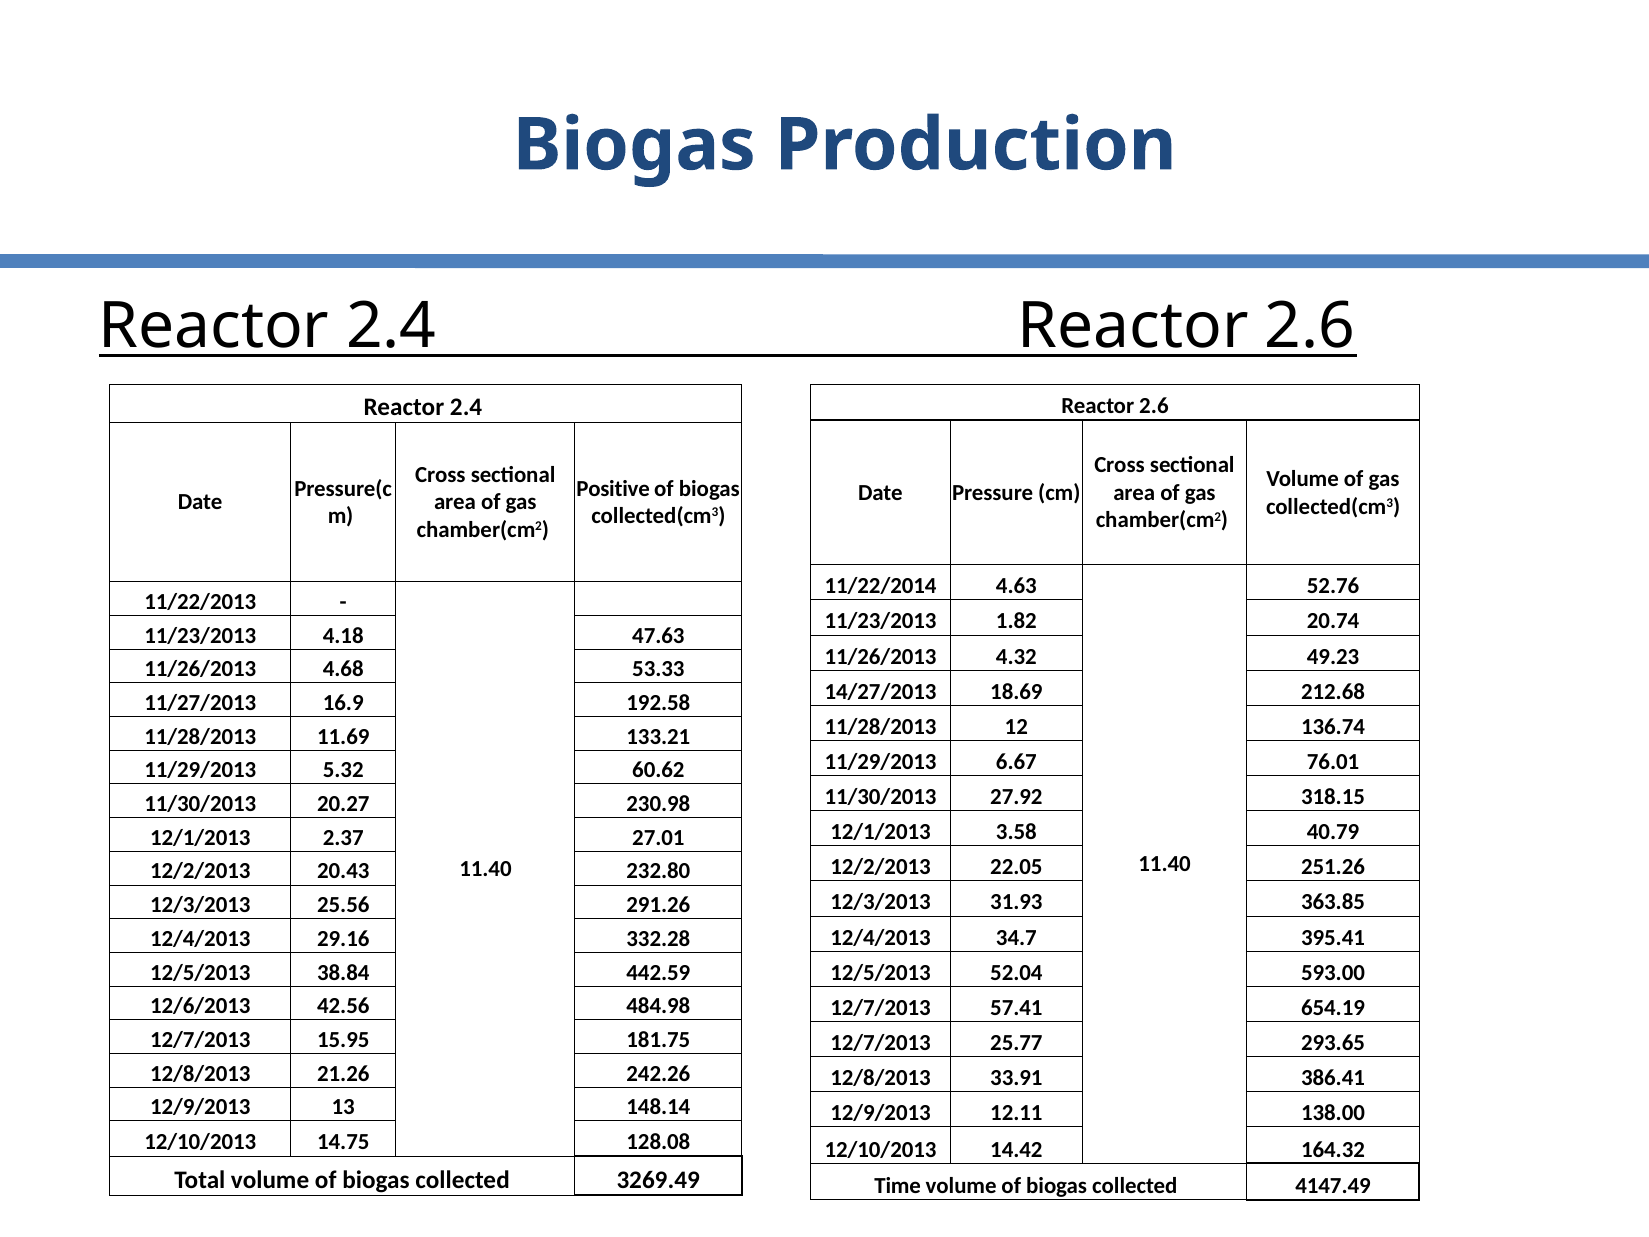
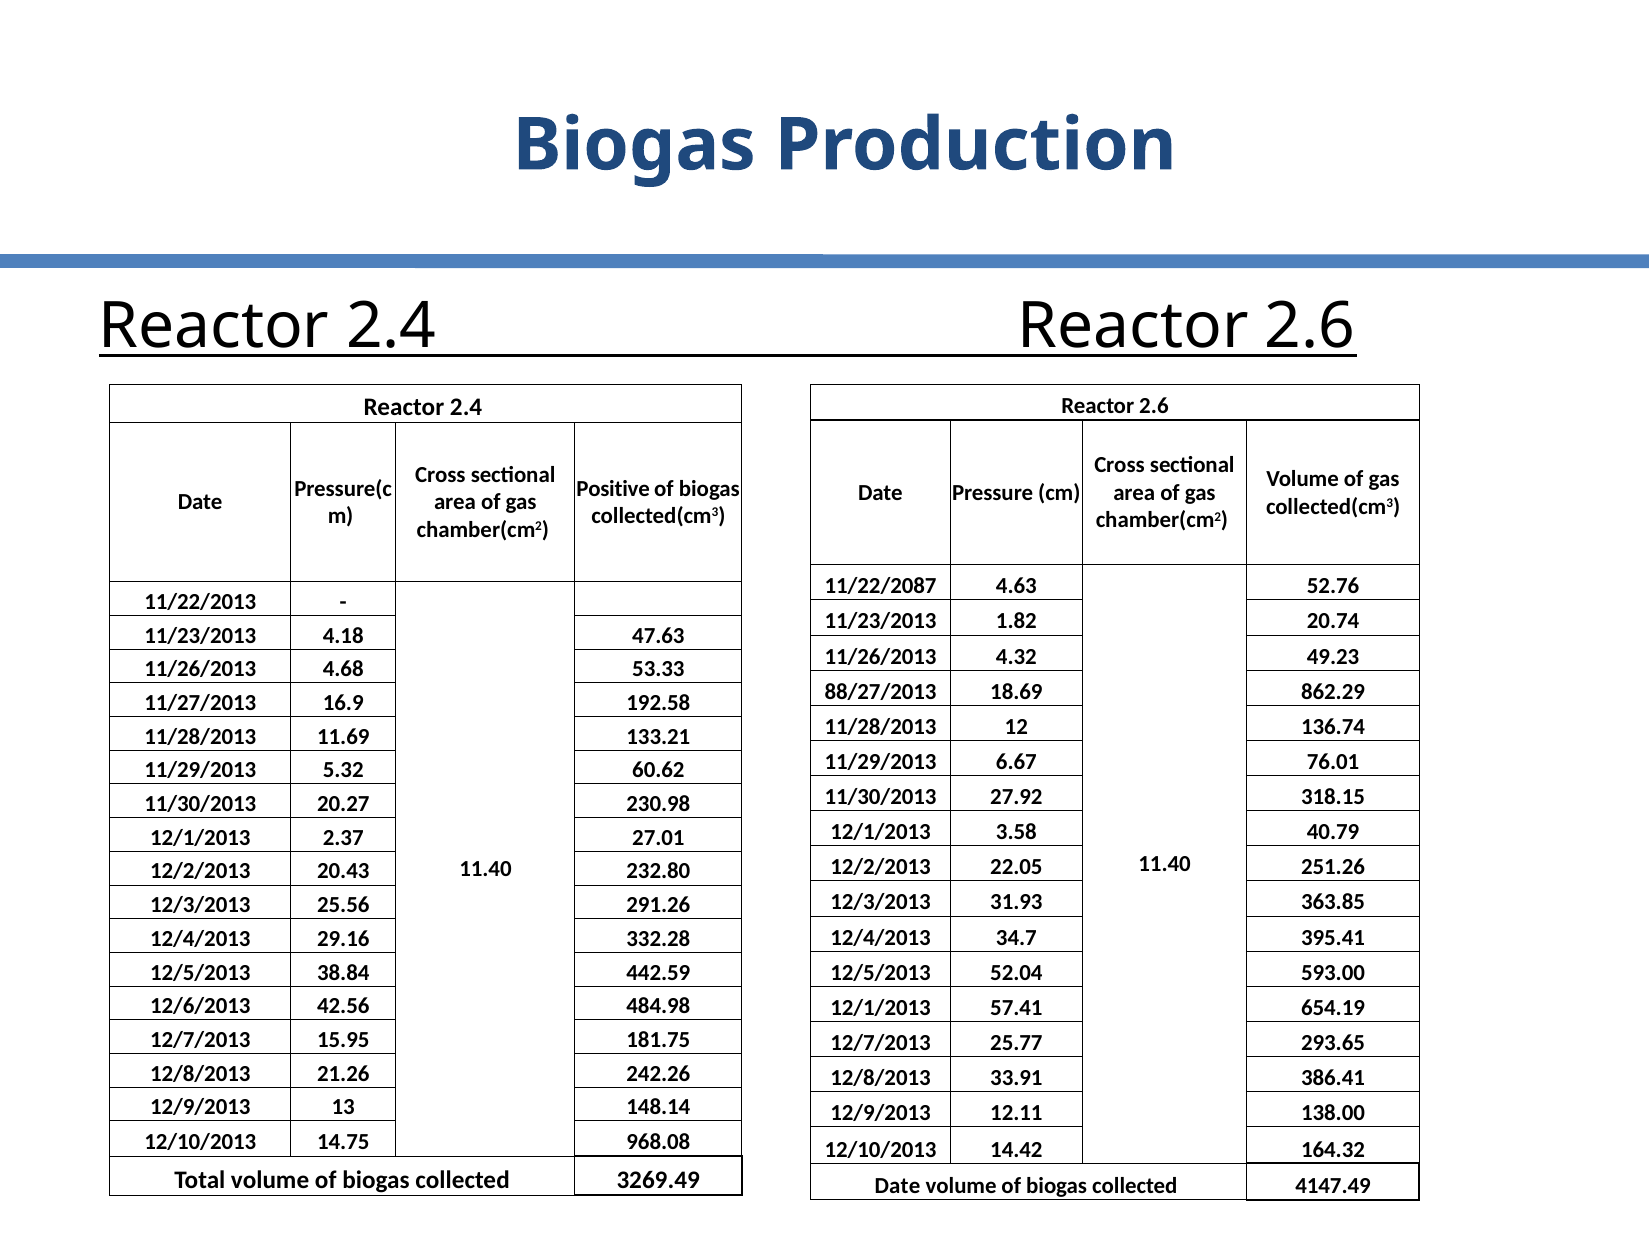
11/22/2014: 11/22/2014 -> 11/22/2087
14/27/2013: 14/27/2013 -> 88/27/2013
212.68: 212.68 -> 862.29
12/7/2013 at (881, 1008): 12/7/2013 -> 12/1/2013
128.08: 128.08 -> 968.08
Time at (898, 1186): Time -> Date
